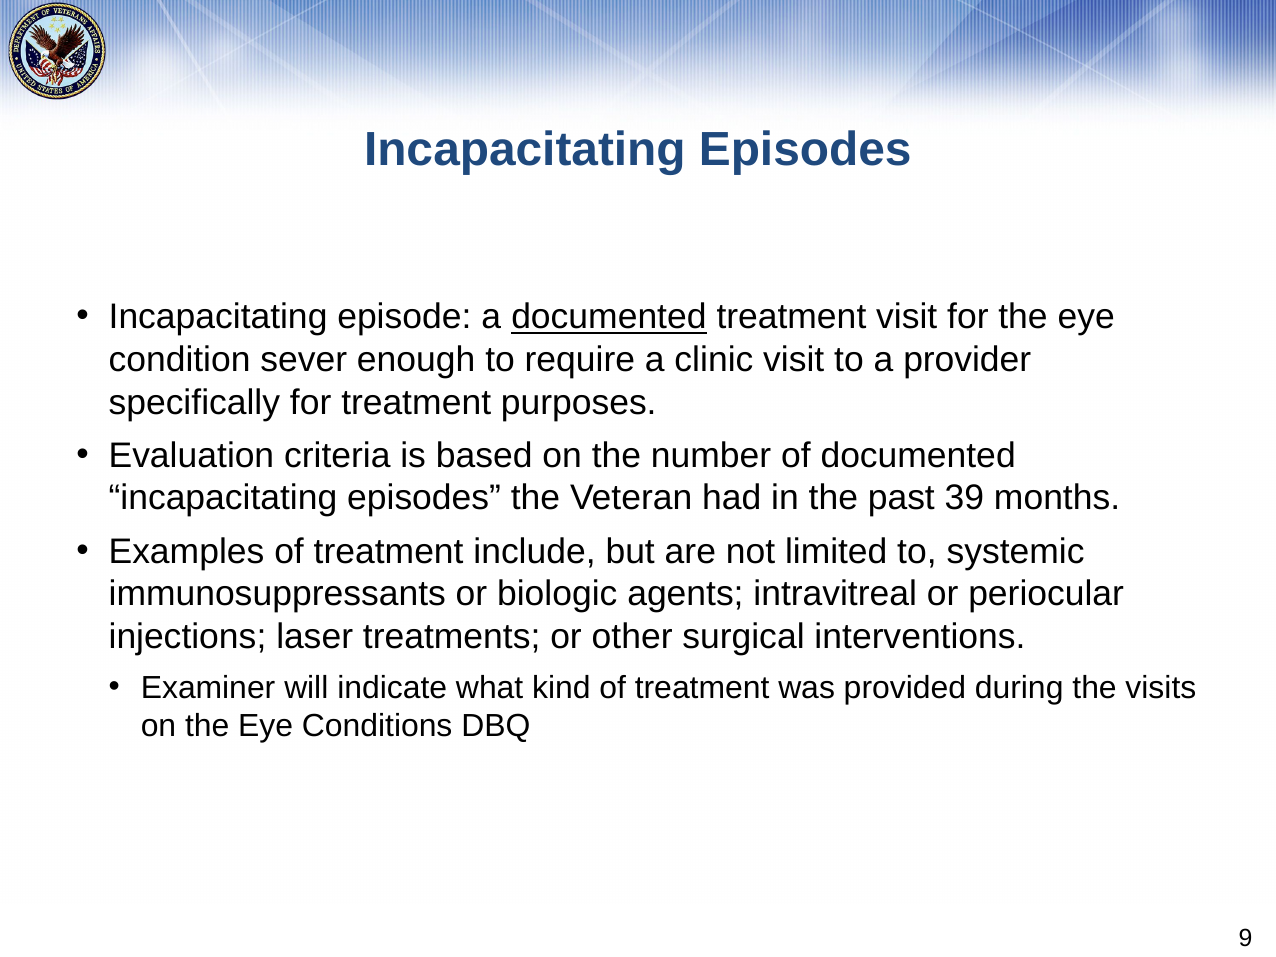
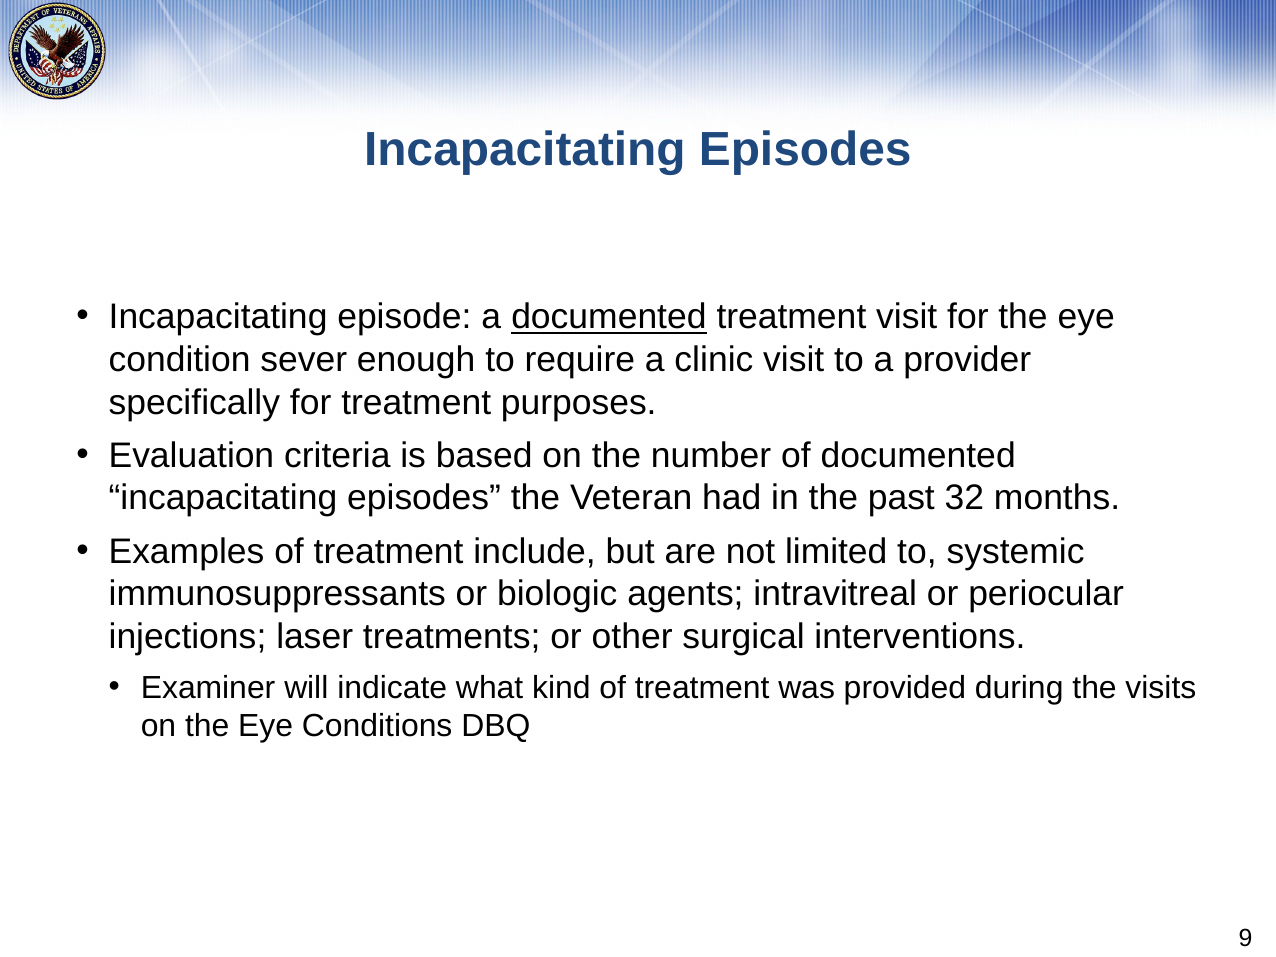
39: 39 -> 32
